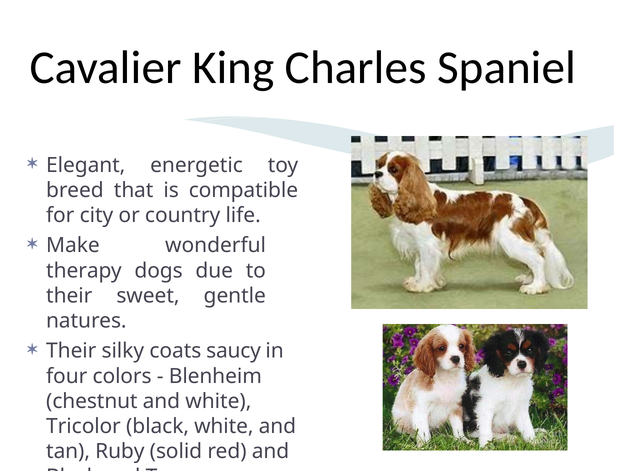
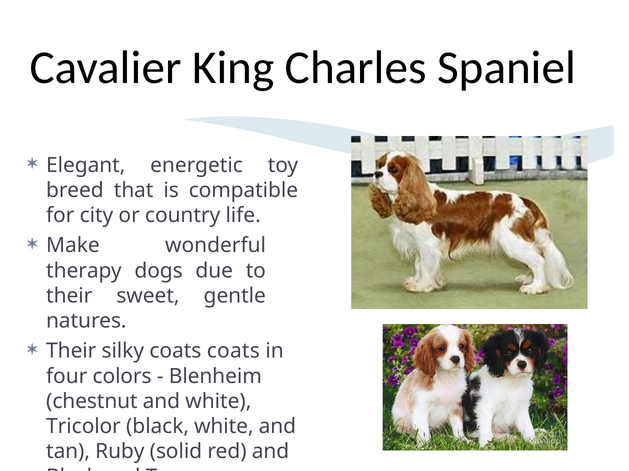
coats saucy: saucy -> coats
